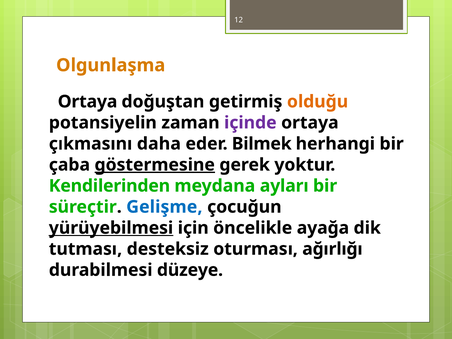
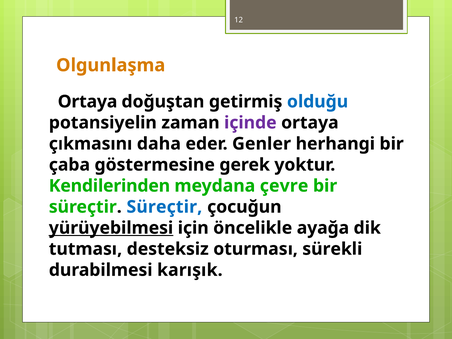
olduğu colour: orange -> blue
Bilmek: Bilmek -> Genler
göstermesine underline: present -> none
ayları: ayları -> çevre
süreçtir Gelişme: Gelişme -> Süreçtir
ağırlığı: ağırlığı -> sürekli
düzeye: düzeye -> karışık
